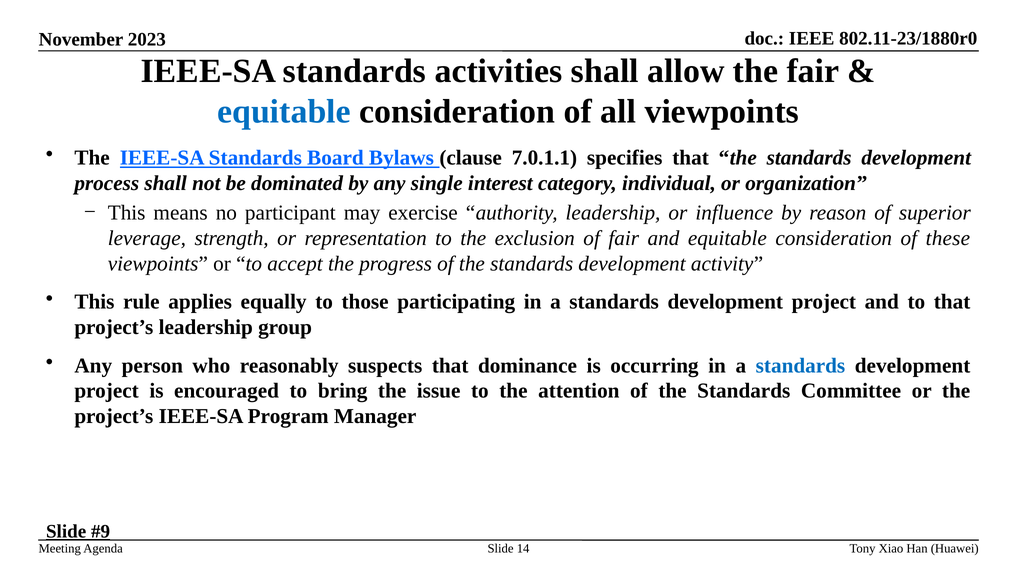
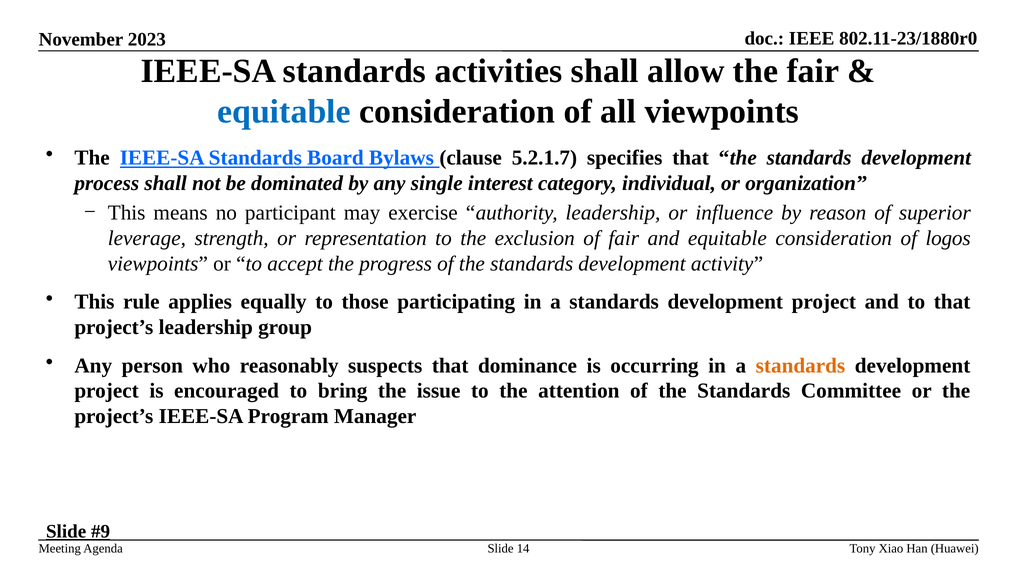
7.0.1.1: 7.0.1.1 -> 5.2.1.7
these: these -> logos
standards at (800, 366) colour: blue -> orange
